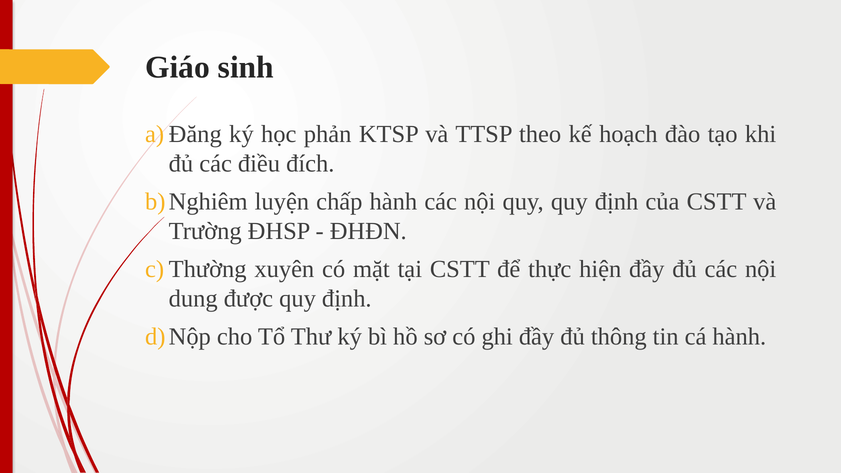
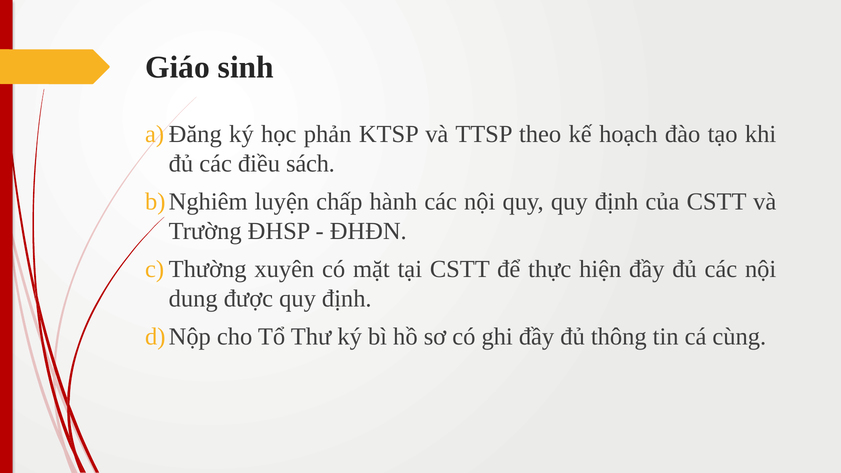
đích: đích -> sách
cá hành: hành -> cùng
